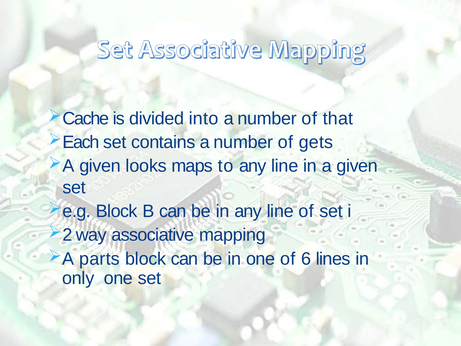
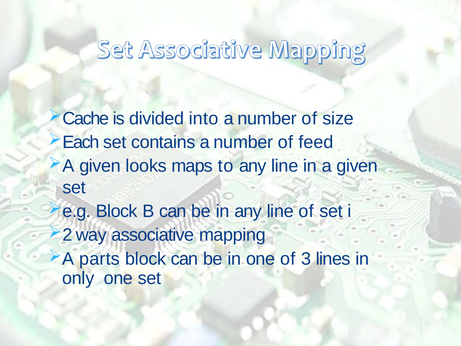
that: that -> size
gets: gets -> feed
6: 6 -> 3
